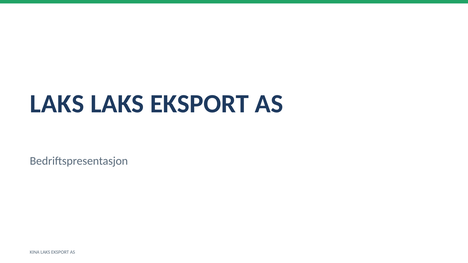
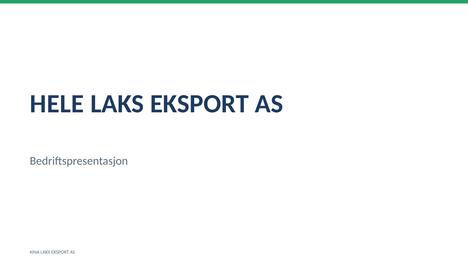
LAKS at (57, 104): LAKS -> HELE
